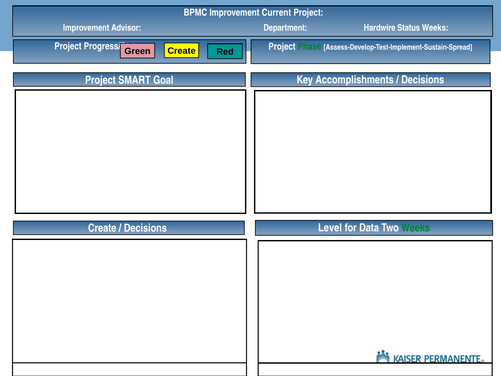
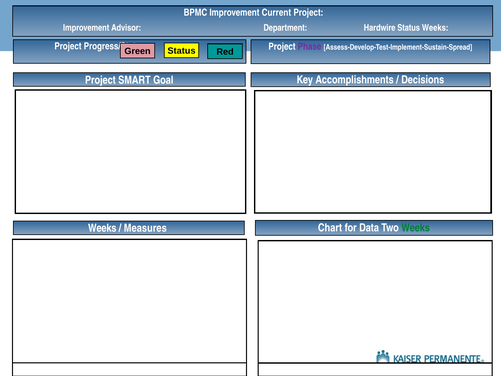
Phase colour: green -> purple
Create at (182, 51): Create -> Status
Level: Level -> Chart
Create at (102, 228): Create -> Weeks
Decisions at (145, 228): Decisions -> Measures
